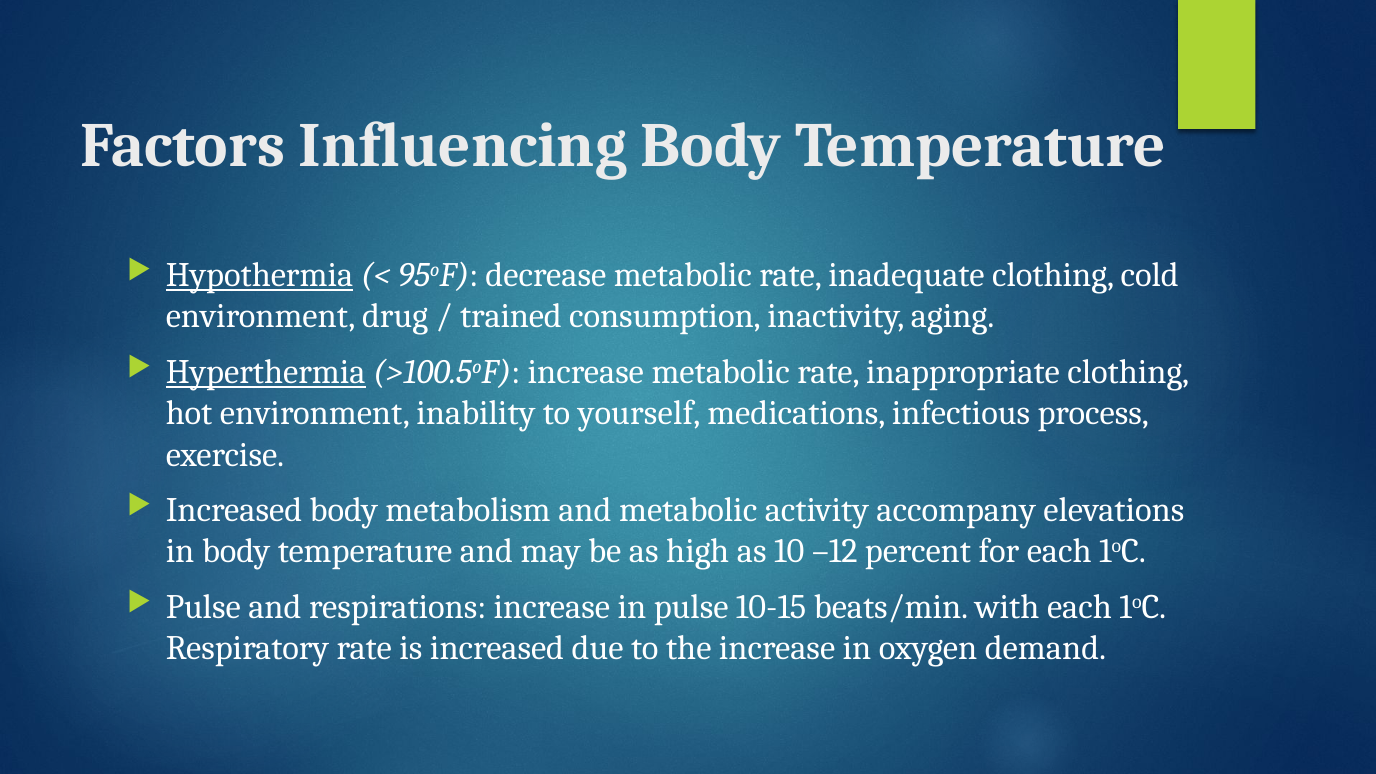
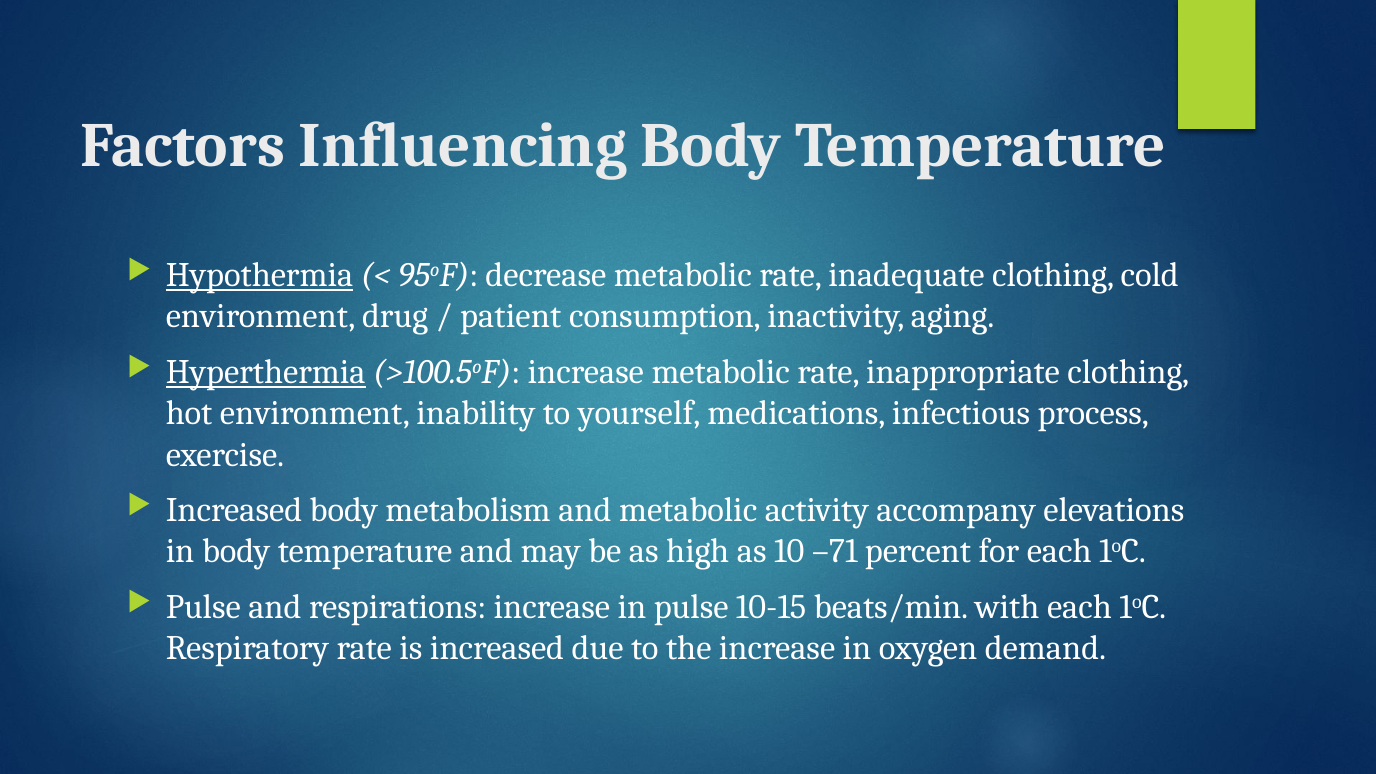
trained: trained -> patient
–12: –12 -> –71
